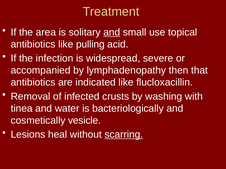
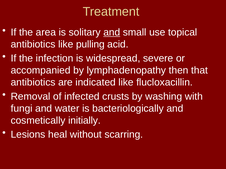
tinea: tinea -> fungi
vesicle: vesicle -> initially
scarring underline: present -> none
